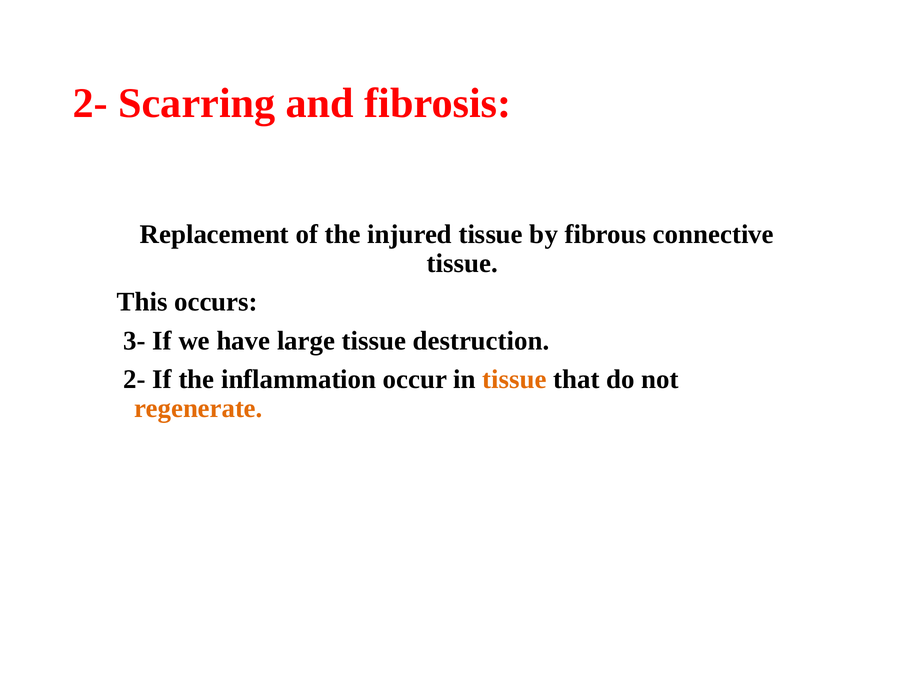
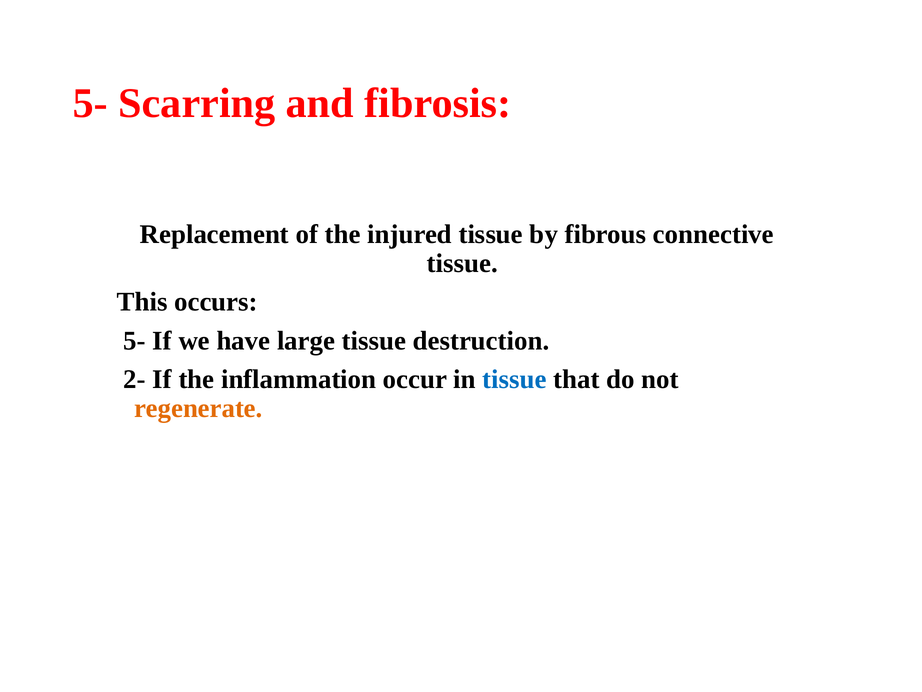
2- at (90, 103): 2- -> 5-
3- at (135, 340): 3- -> 5-
tissue at (515, 379) colour: orange -> blue
